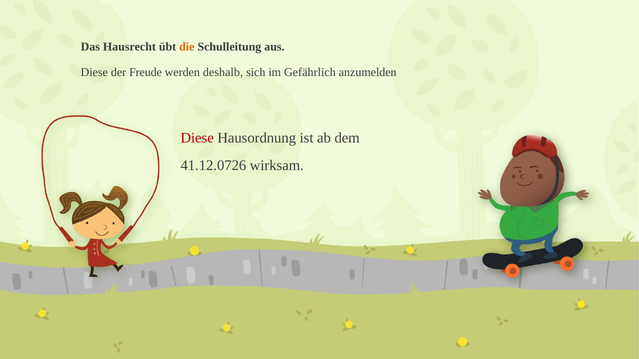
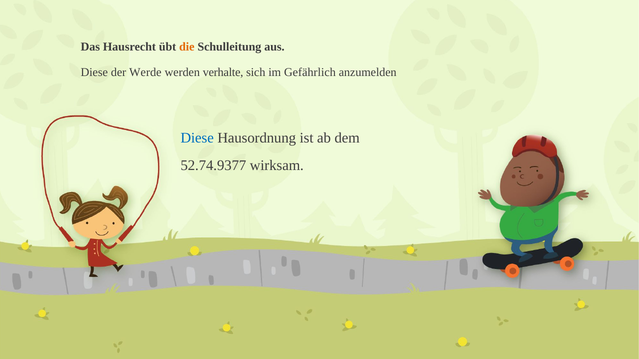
Freude: Freude -> Werde
deshalb: deshalb -> verhalte
Diese at (197, 138) colour: red -> blue
41.12.0726: 41.12.0726 -> 52.74.9377
